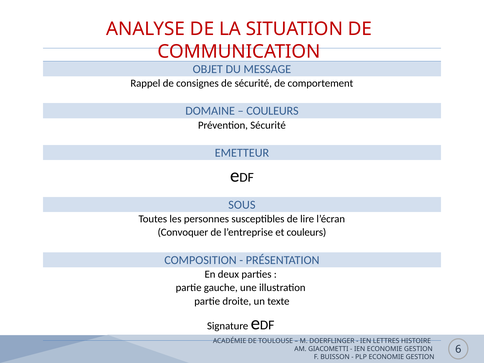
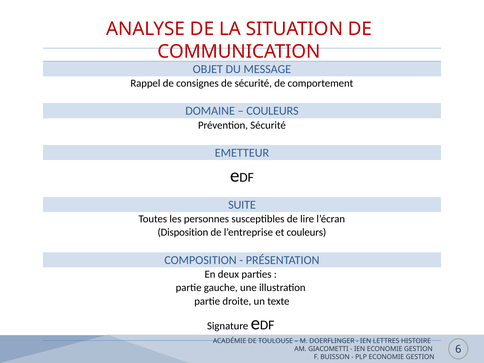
SOUS: SOUS -> SUITE
Convoquer: Convoquer -> Disposition
